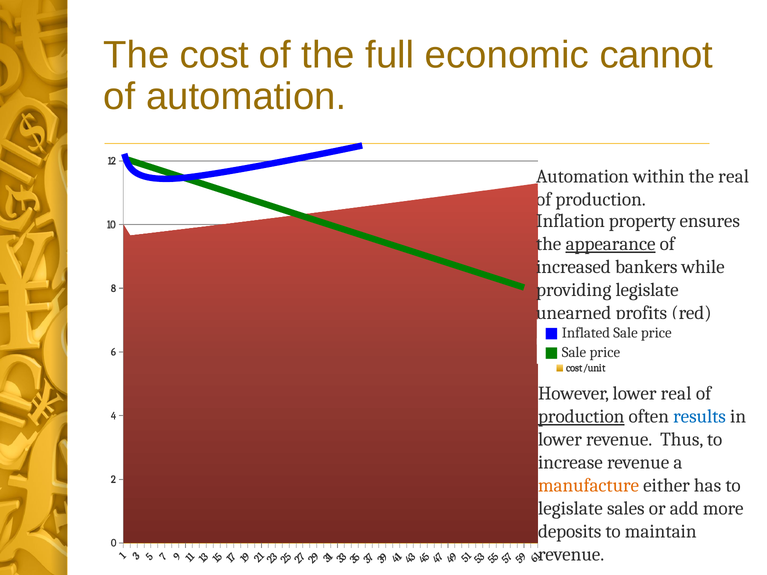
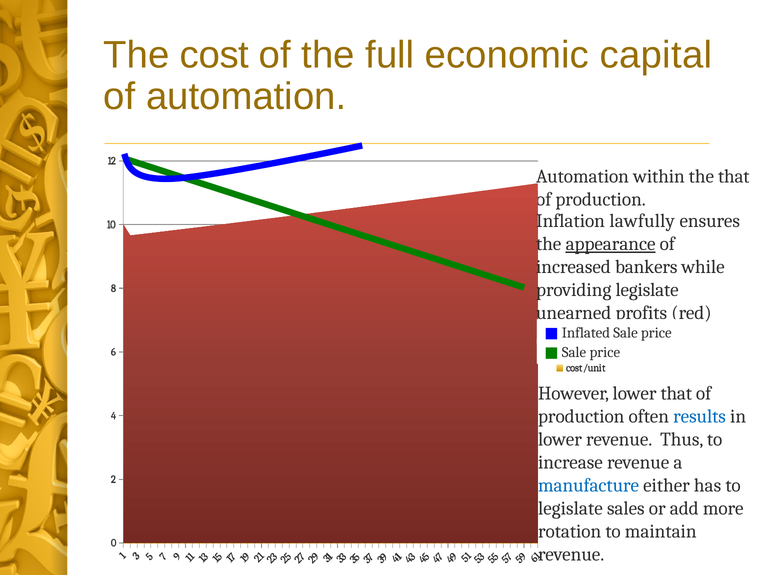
cannot: cannot -> capital
the real: real -> that
property: property -> lawfully
lower real: real -> that
production at (581, 417) underline: present -> none
manufacture colour: orange -> blue
deposits: deposits -> rotation
